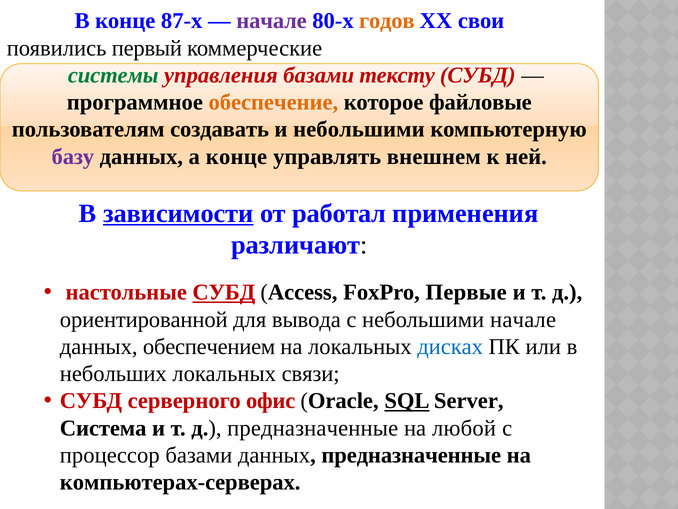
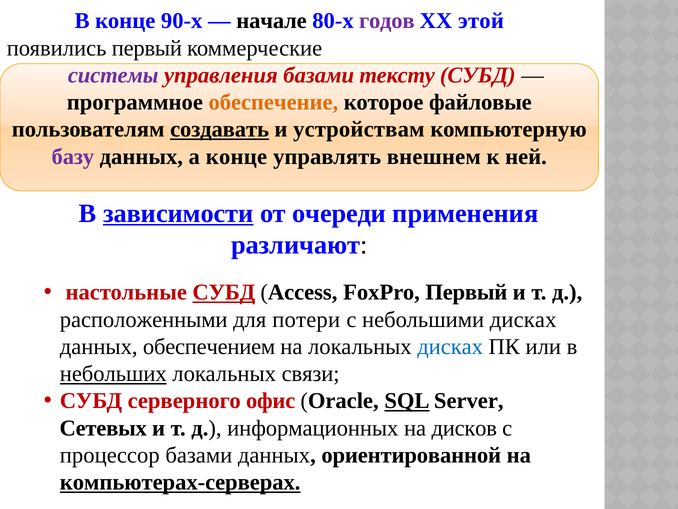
87-х: 87-х -> 90-х
начале at (271, 21) colour: purple -> black
годов colour: orange -> purple
свои: свои -> этой
системы colour: green -> purple
создавать underline: none -> present
и небольшими: небольшими -> устройствам
работал: работал -> очереди
FoxPro Первые: Первые -> Первый
ориентированной: ориентированной -> расположенными
вывода: вывода -> потери
небольшими начале: начале -> дисках
небольших underline: none -> present
Система: Система -> Сетевых
д предназначенные: предназначенные -> информационных
любой: любой -> дисков
данных предназначенные: предназначенные -> ориентированной
компьютерах-серверах underline: none -> present
